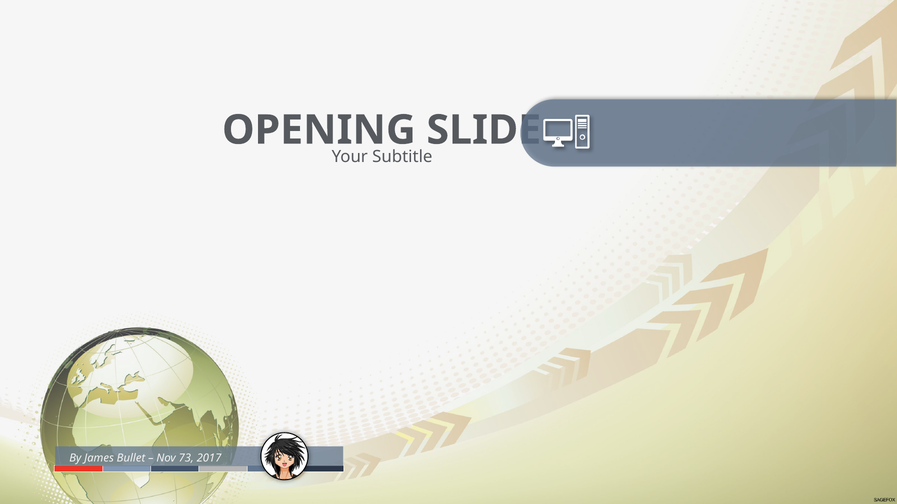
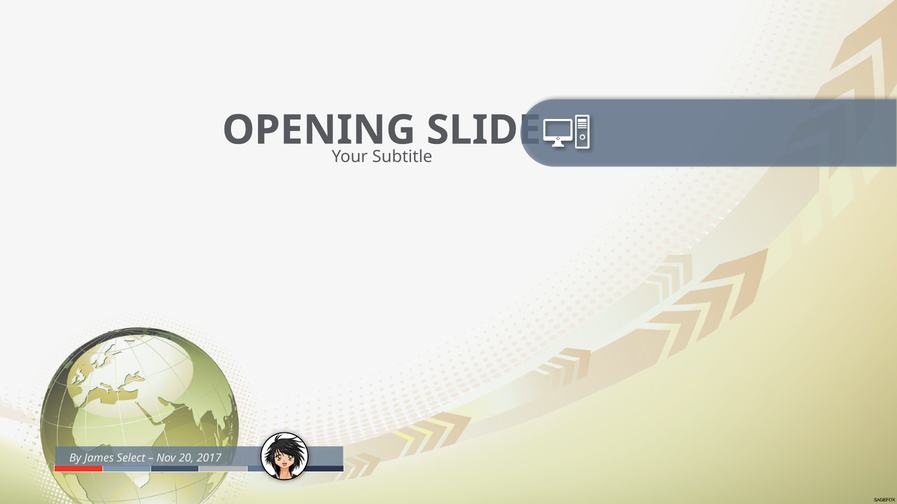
Bullet: Bullet -> Select
73: 73 -> 20
